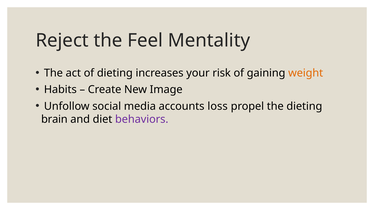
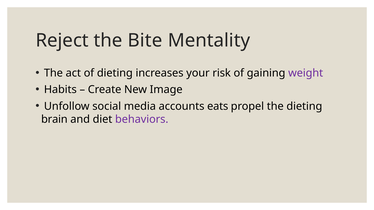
Feel: Feel -> Bite
weight colour: orange -> purple
loss: loss -> eats
